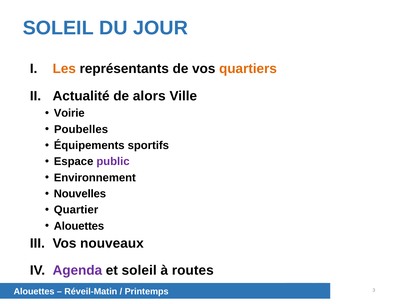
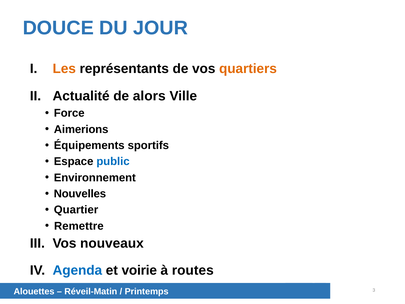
SOLEIL at (58, 28): SOLEIL -> DOUCE
Voirie: Voirie -> Force
Poubelles: Poubelles -> Aimerions
public colour: purple -> blue
Alouettes at (79, 226): Alouettes -> Remettre
Agenda colour: purple -> blue
et soleil: soleil -> voirie
